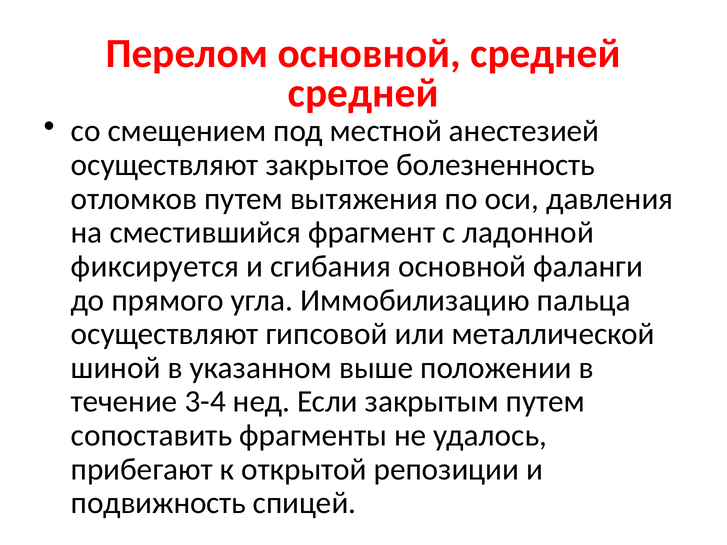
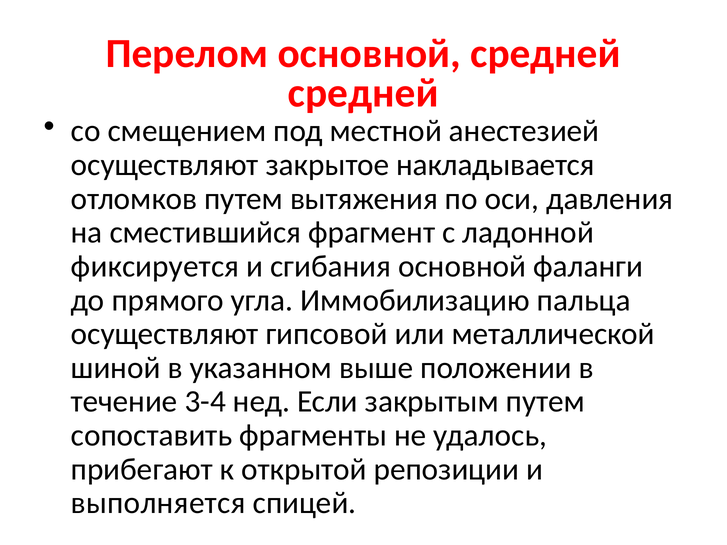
болезненность: болезненность -> накладывается
подвижность: подвижность -> выполняется
